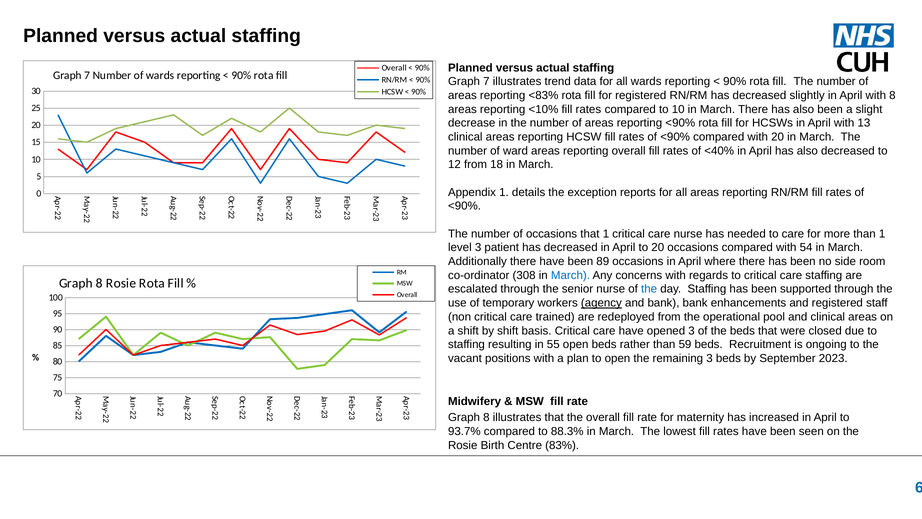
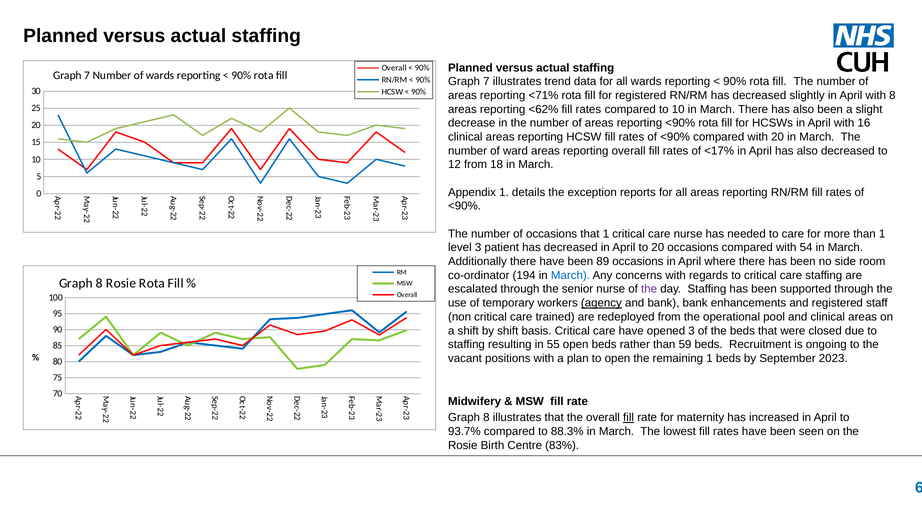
<83%: <83% -> <71%
<10%: <10% -> <62%
13: 13 -> 16
<40%: <40% -> <17%
308: 308 -> 194
the at (649, 289) colour: blue -> purple
remaining 3: 3 -> 1
fill at (629, 417) underline: none -> present
